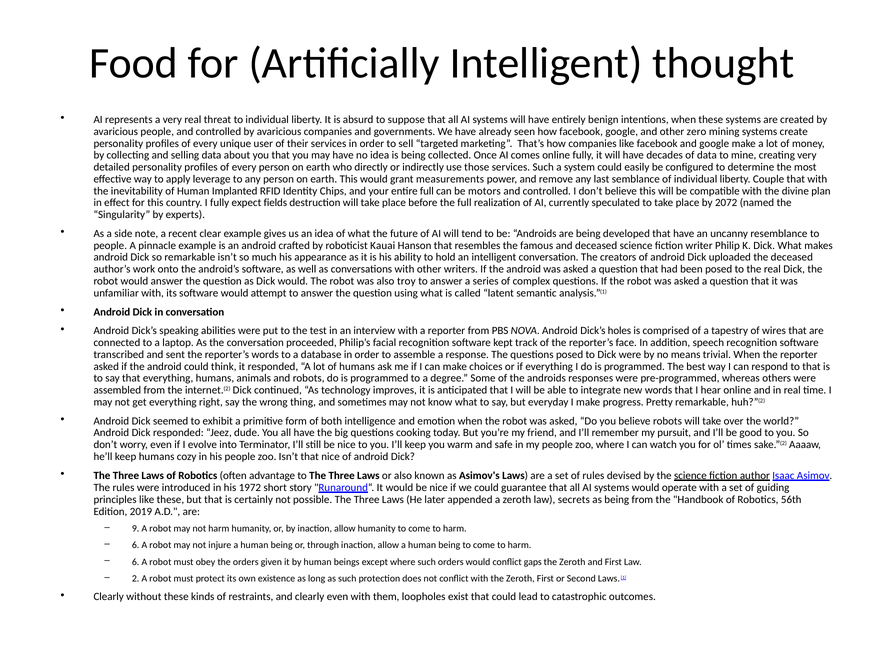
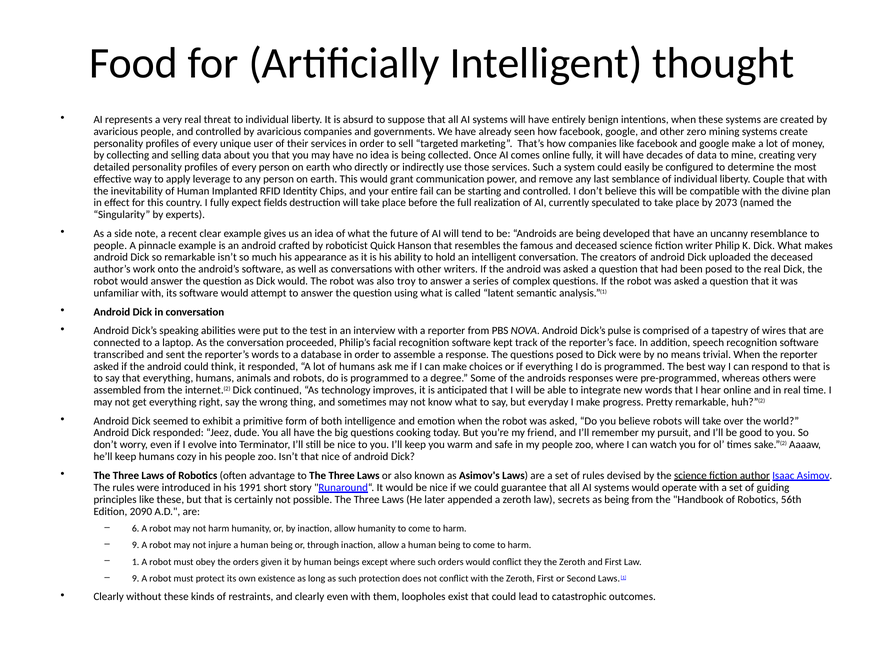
measurements: measurements -> communication
entire full: full -> fail
motors: motors -> starting
2072: 2072 -> 2073
Kauai: Kauai -> Quick
holes: holes -> pulse
1972: 1972 -> 1991
2019: 2019 -> 2090
9: 9 -> 6
6 at (136, 546): 6 -> 9
6 at (136, 562): 6 -> 1
gaps: gaps -> they
2 at (136, 579): 2 -> 9
